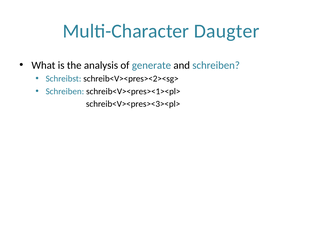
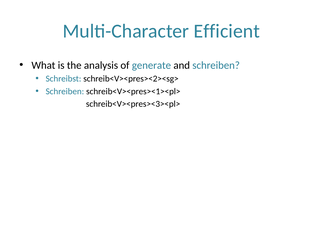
Daugter: Daugter -> Efficient
